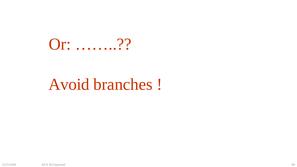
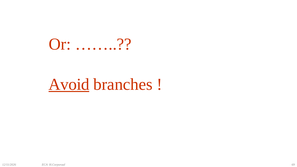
Avoid underline: none -> present
